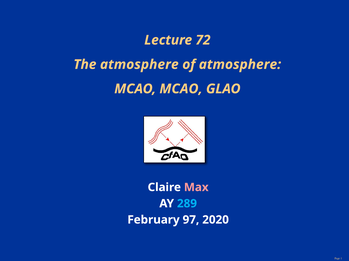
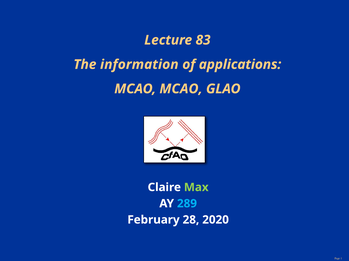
72: 72 -> 83
The atmosphere: atmosphere -> information
of atmosphere: atmosphere -> applications
Max colour: pink -> light green
97: 97 -> 28
